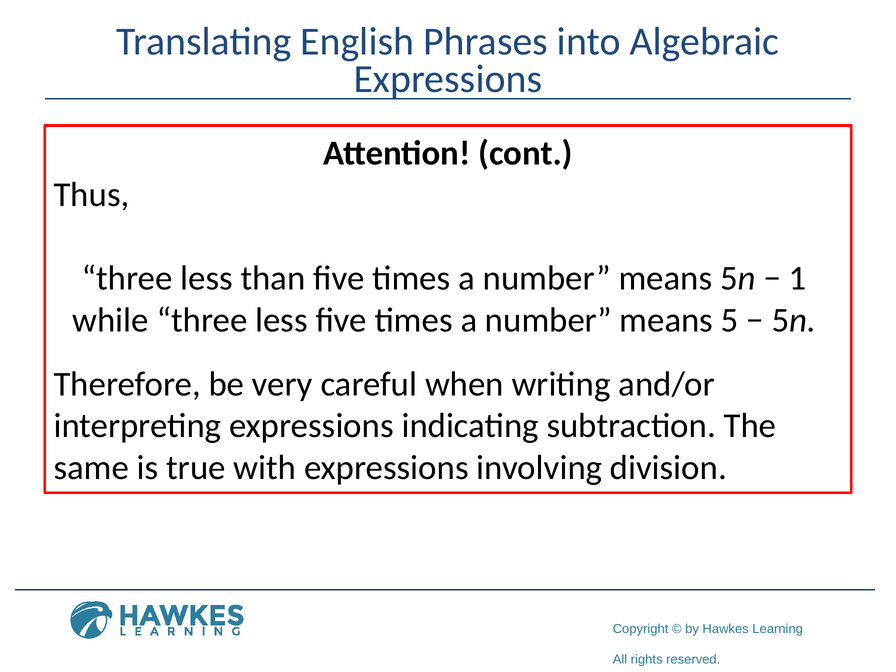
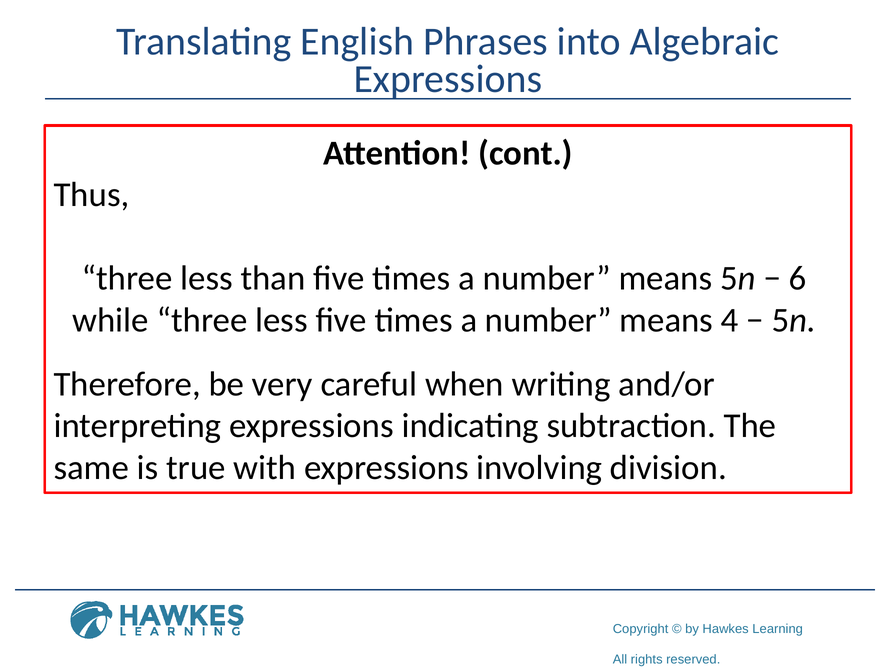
1: 1 -> 6
5: 5 -> 4
